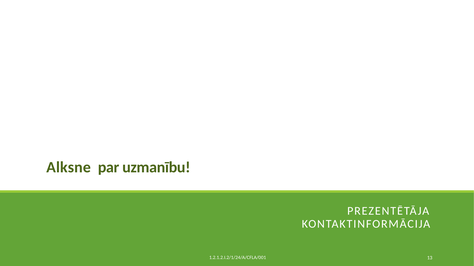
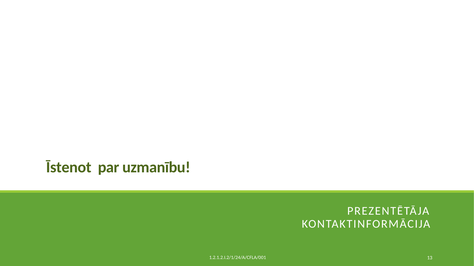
Alksne: Alksne -> Īstenot
